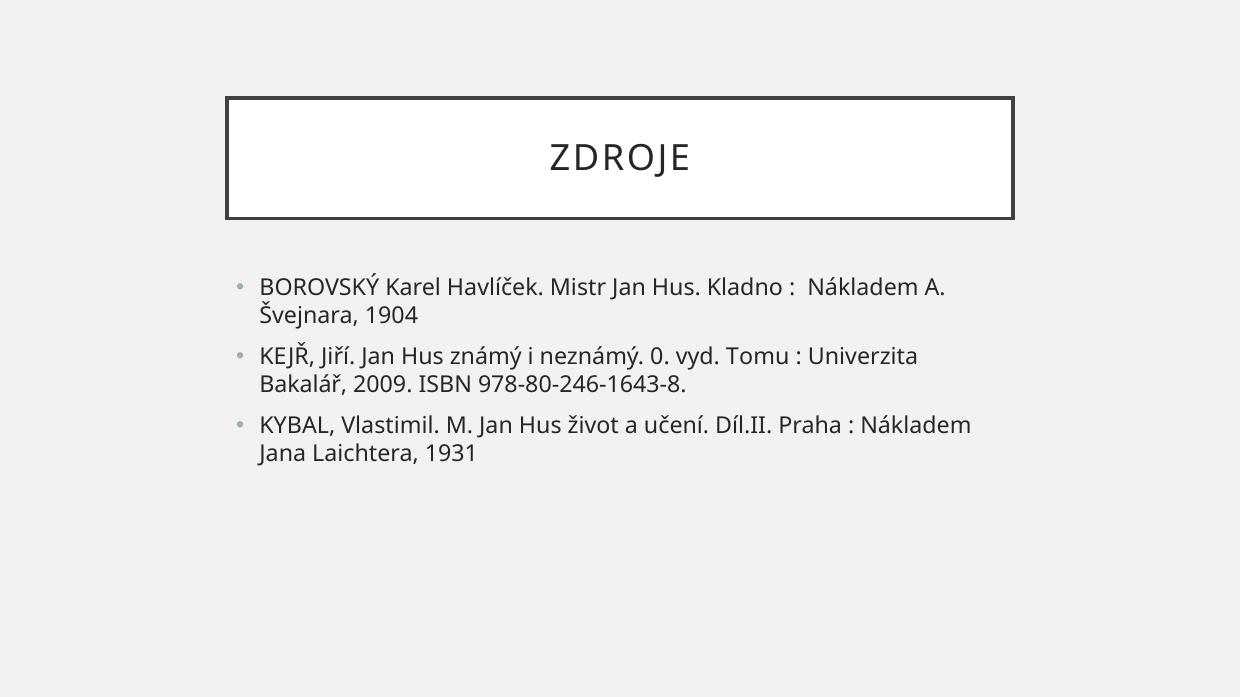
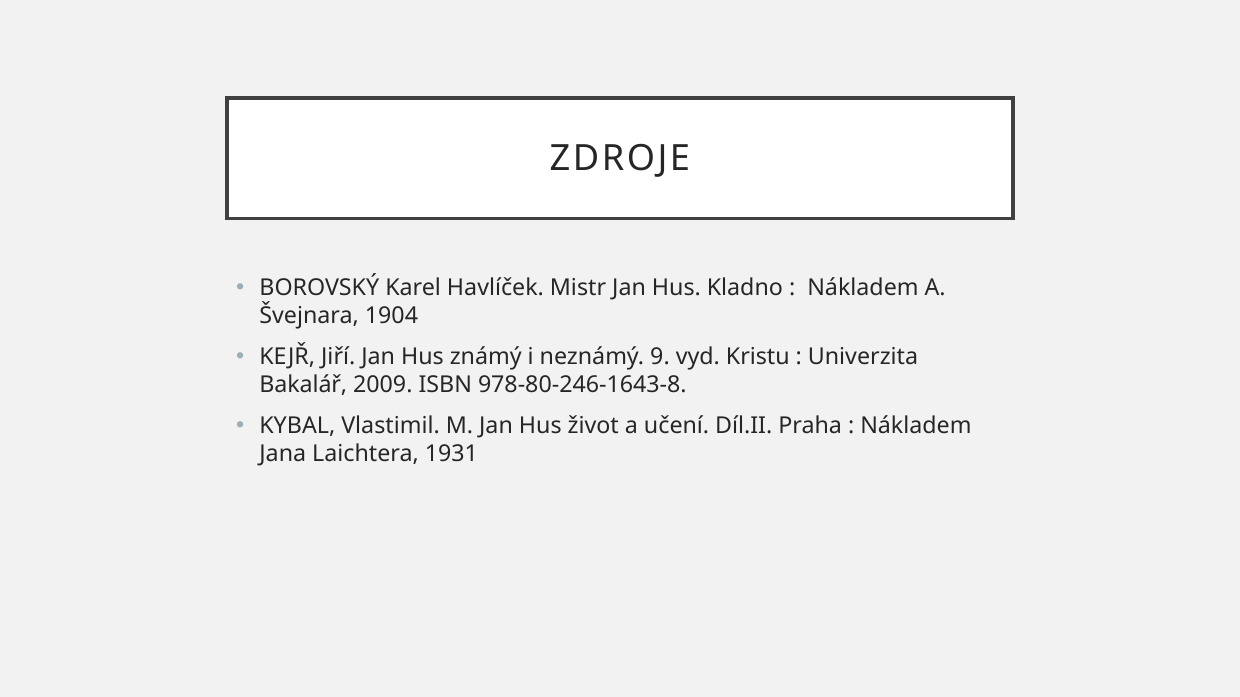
0: 0 -> 9
Tomu: Tomu -> Kristu
